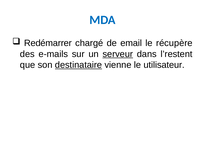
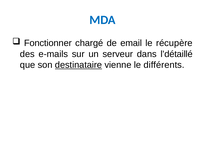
Redémarrer: Redémarrer -> Fonctionner
serveur underline: present -> none
l’restent: l’restent -> l’détaillé
utilisateur: utilisateur -> différents
